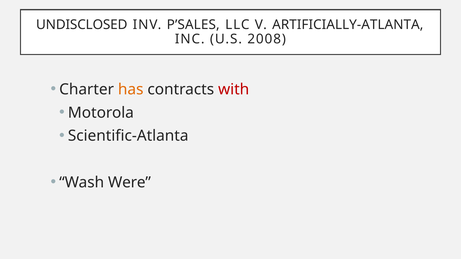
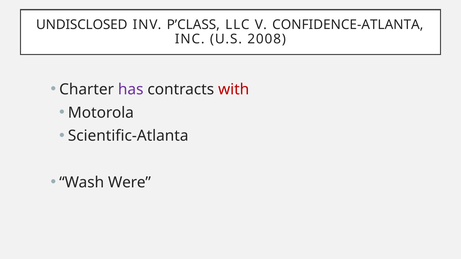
P’SALES: P’SALES -> P’CLASS
ARTIFICIALLY-ATLANTA: ARTIFICIALLY-ATLANTA -> CONFIDENCE-ATLANTA
has colour: orange -> purple
